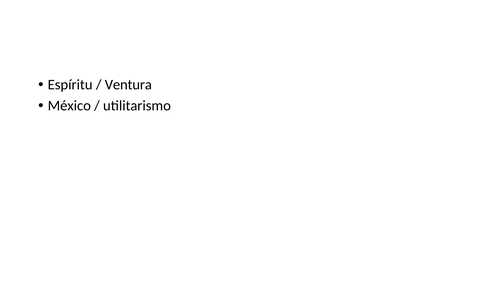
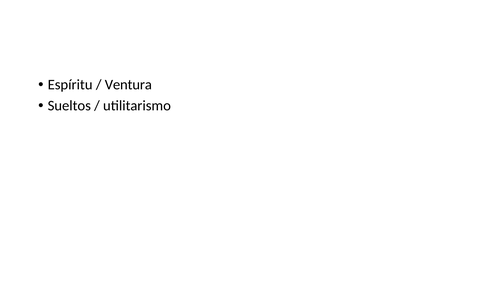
México: México -> Sueltos
